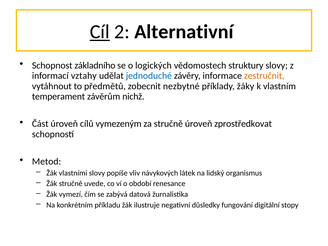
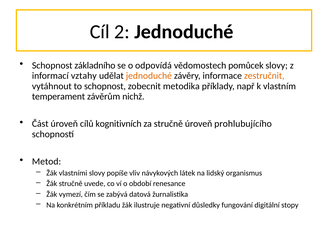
Cíl underline: present -> none
2 Alternativní: Alternativní -> Jednoduché
logických: logických -> odpovídá
struktury: struktury -> pomůcek
jednoduché at (149, 76) colour: blue -> orange
to předmětů: předmětů -> schopnost
nezbytné: nezbytné -> metodika
žáky: žáky -> např
vymezeným: vymezeným -> kognitivních
zprostředkovat: zprostředkovat -> prohlubujícího
